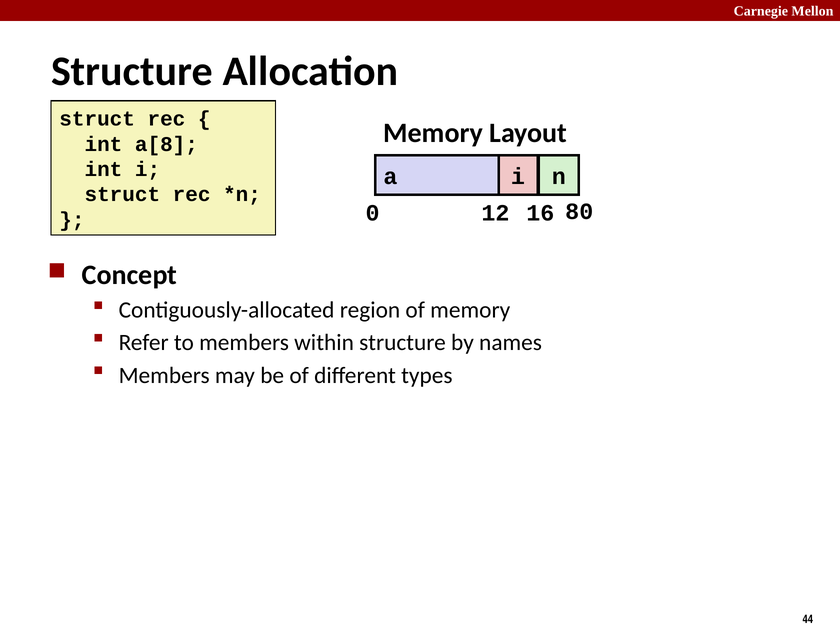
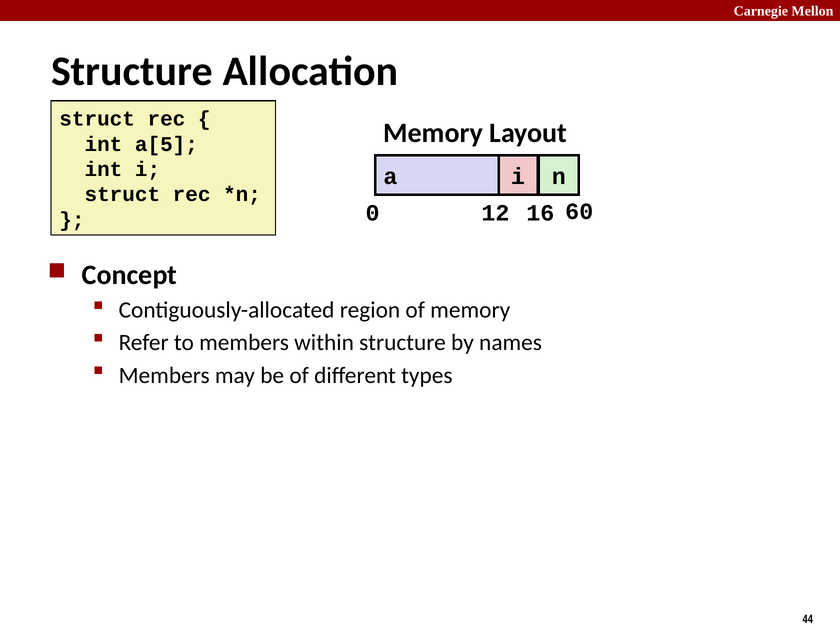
a[8: a[8 -> a[5
80: 80 -> 60
